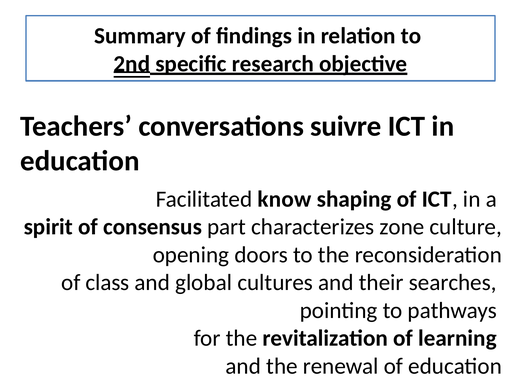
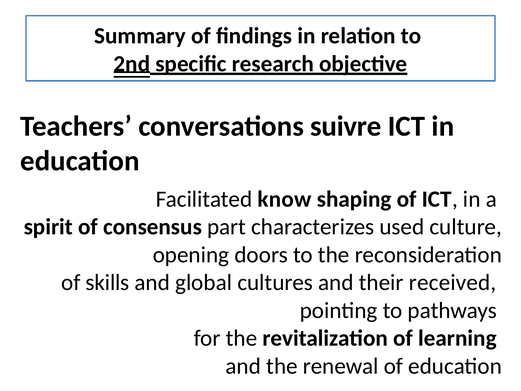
zone: zone -> used
class: class -> skills
searches: searches -> received
